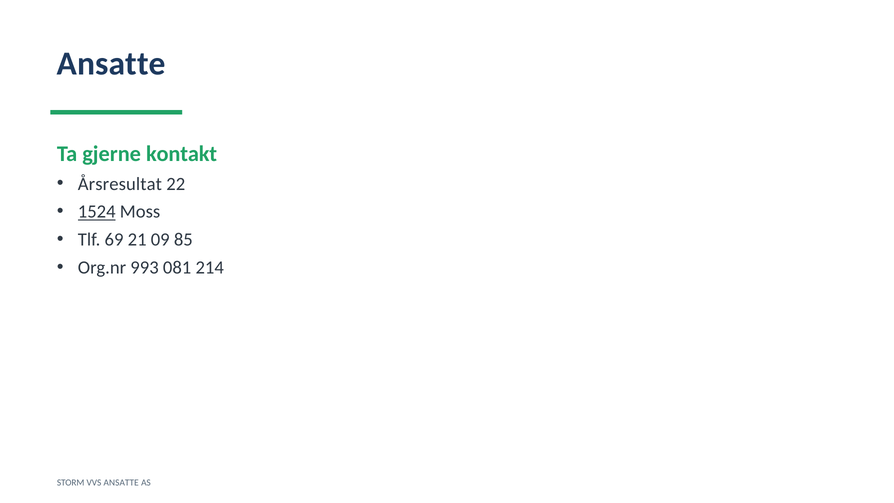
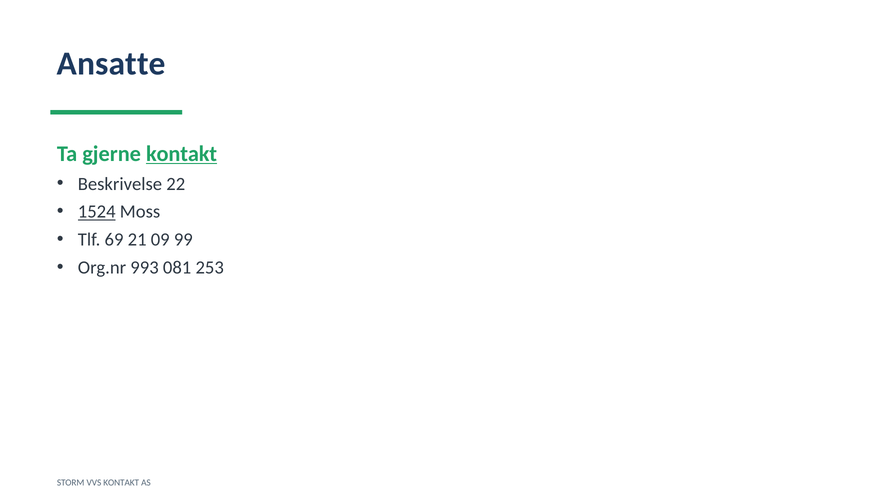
kontakt at (182, 154) underline: none -> present
Årsresultat: Årsresultat -> Beskrivelse
85: 85 -> 99
214: 214 -> 253
VVS ANSATTE: ANSATTE -> KONTAKT
